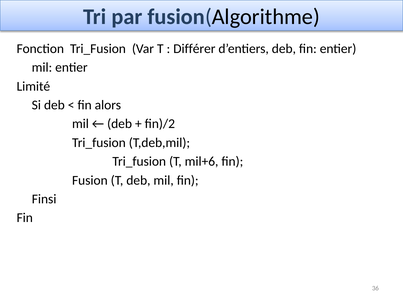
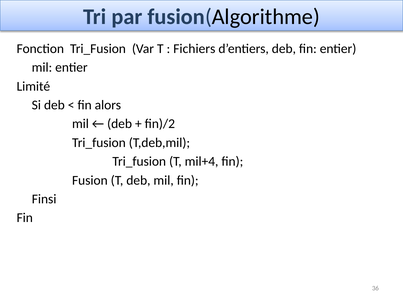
Différer: Différer -> Fichiers
mil+6: mil+6 -> mil+4
